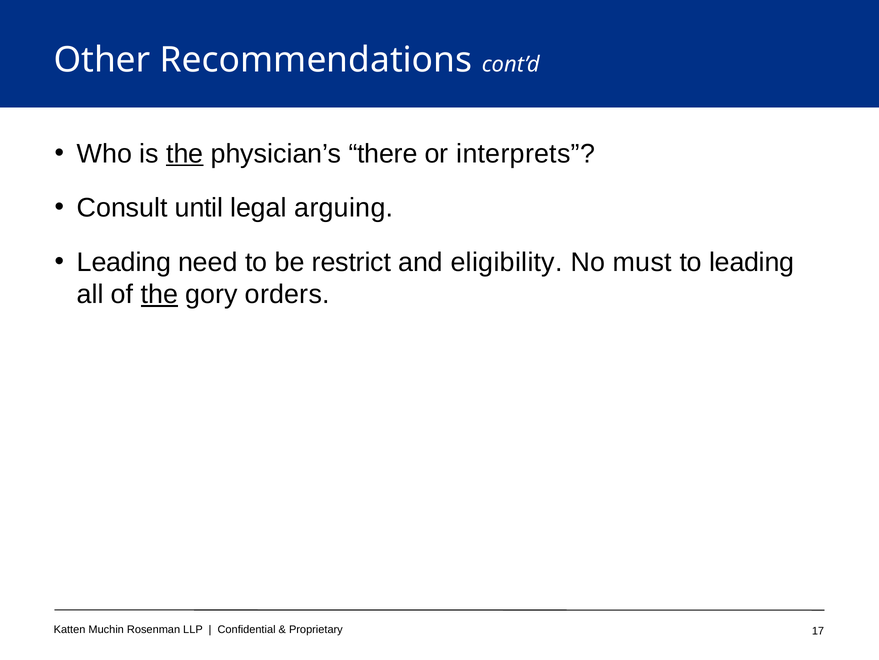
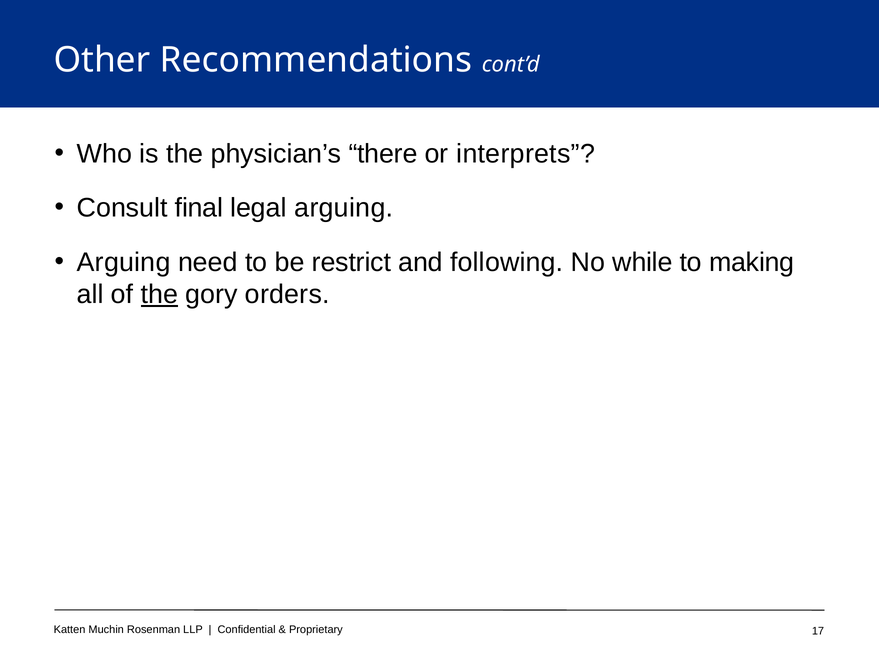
the at (185, 154) underline: present -> none
until: until -> final
Leading at (124, 262): Leading -> Arguing
eligibility: eligibility -> following
must: must -> while
to leading: leading -> making
